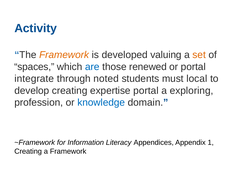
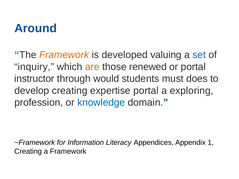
Activity: Activity -> Around
set colour: orange -> blue
spaces: spaces -> inquiry
are colour: blue -> orange
integrate: integrate -> instructor
noted: noted -> would
local: local -> does
